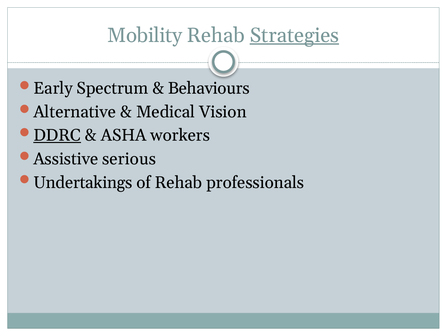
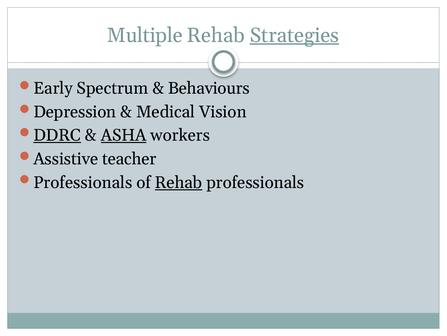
Mobility: Mobility -> Multiple
Alternative: Alternative -> Depression
ASHA underline: none -> present
serious: serious -> teacher
Undertakings at (83, 182): Undertakings -> Professionals
Rehab at (179, 182) underline: none -> present
